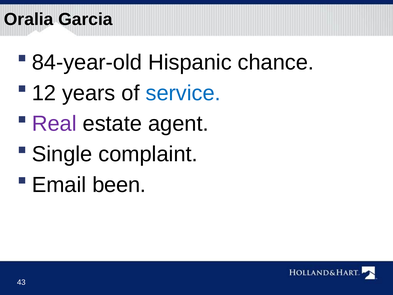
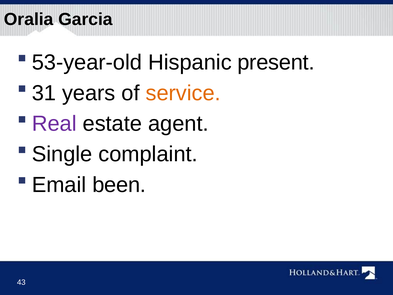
84-year-old: 84-year-old -> 53-year-old
chance: chance -> present
12: 12 -> 31
service colour: blue -> orange
